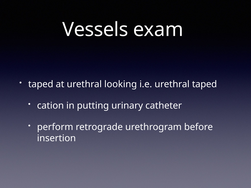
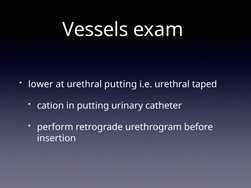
taped at (41, 84): taped -> lower
urethral looking: looking -> putting
